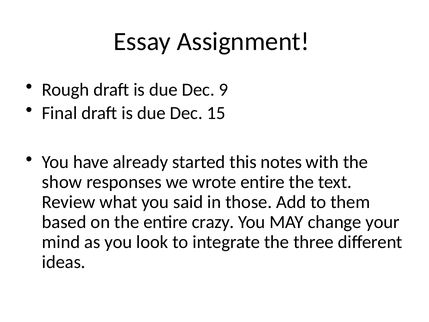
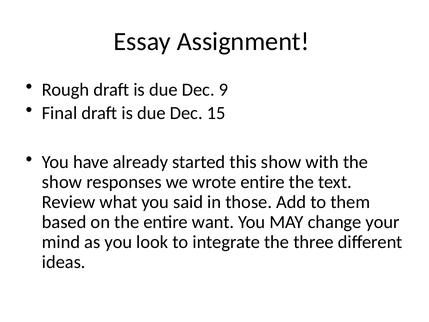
this notes: notes -> show
crazy: crazy -> want
